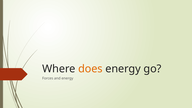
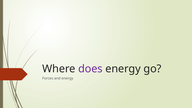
does colour: orange -> purple
